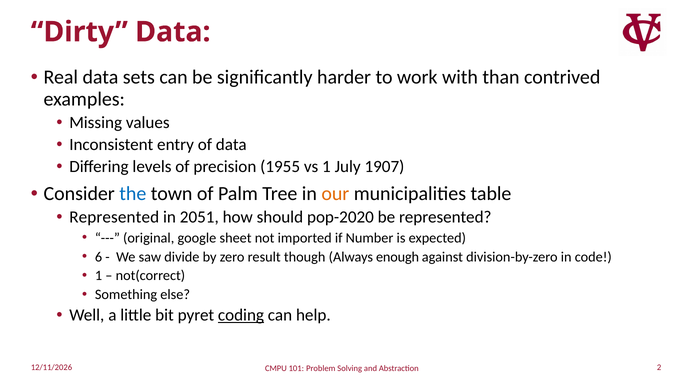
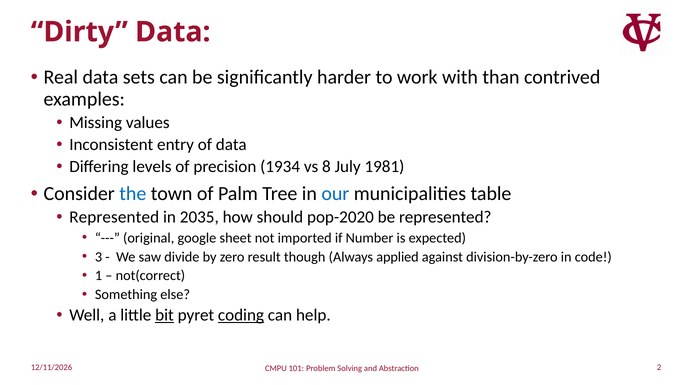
1955: 1955 -> 1934
vs 1: 1 -> 8
1907: 1907 -> 1981
our colour: orange -> blue
2051: 2051 -> 2035
6: 6 -> 3
enough: enough -> applied
bit underline: none -> present
